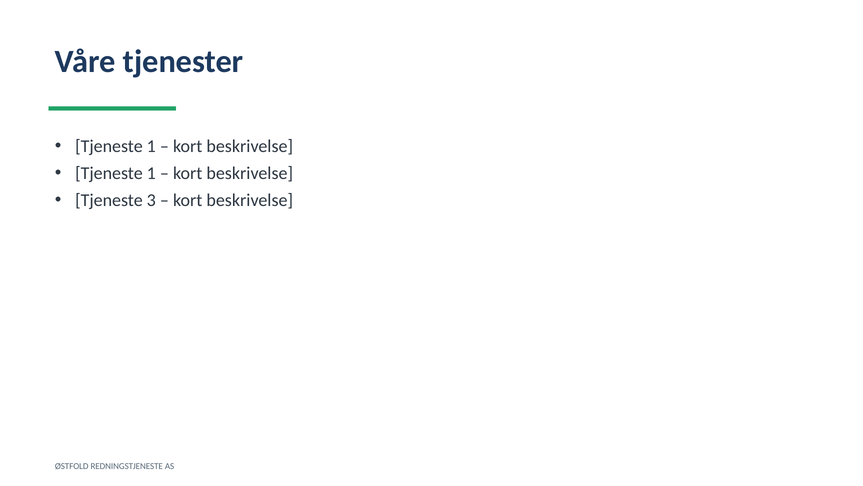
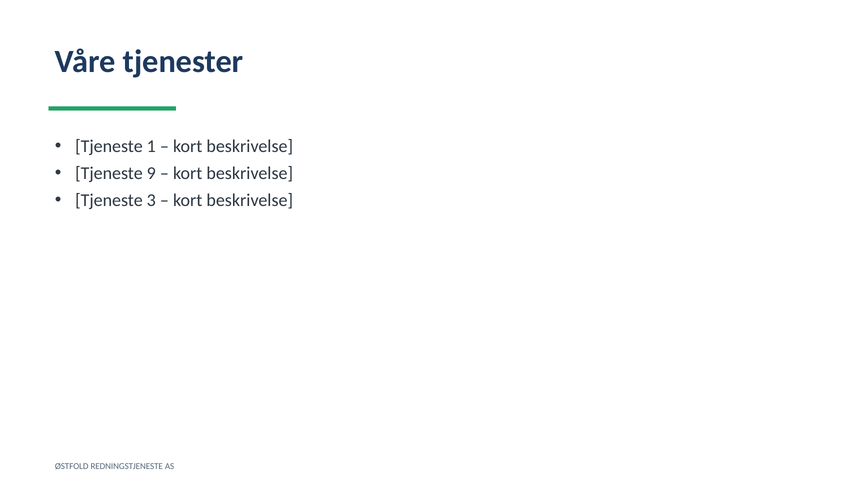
1 at (151, 173): 1 -> 9
